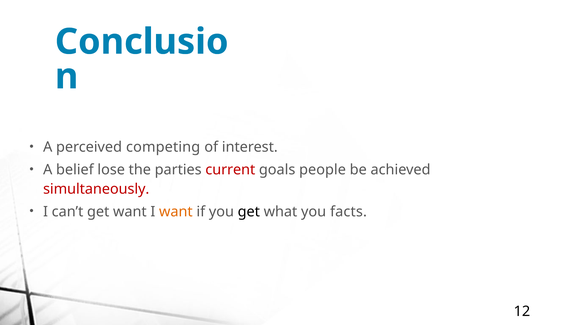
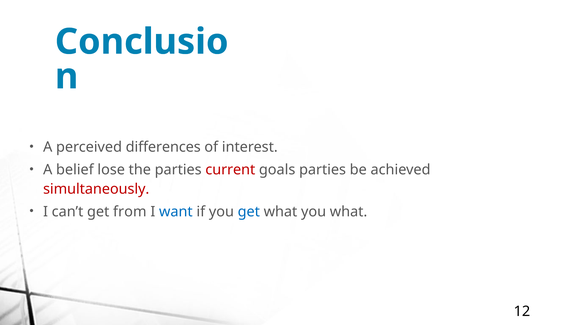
competing: competing -> differences
goals people: people -> parties
get want: want -> from
want at (176, 212) colour: orange -> blue
get at (249, 212) colour: black -> blue
you facts: facts -> what
